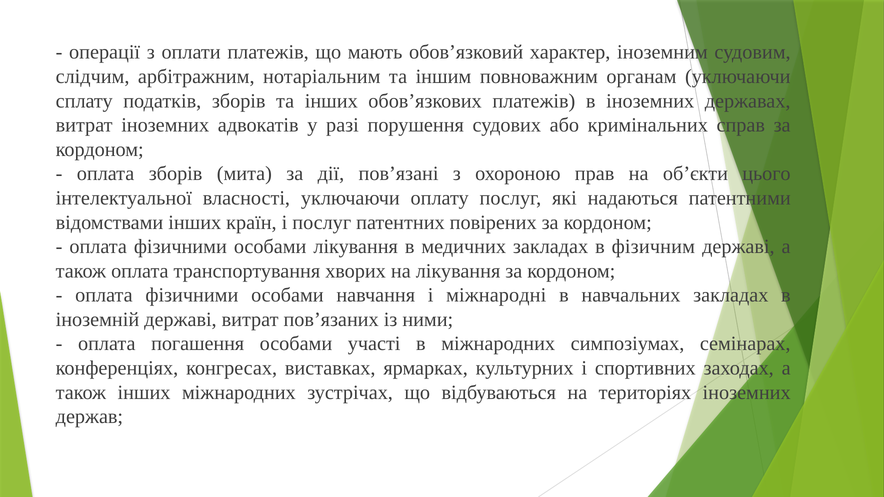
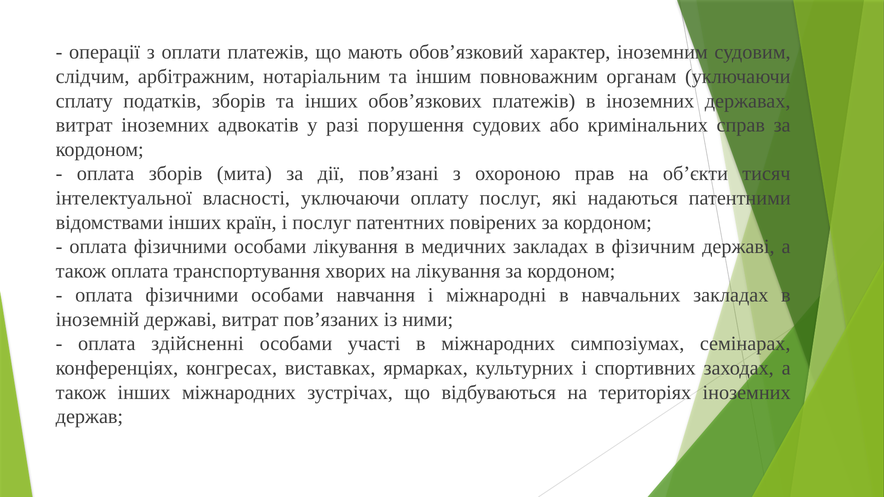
цього: цього -> тисяч
погашення: погашення -> здійсненні
